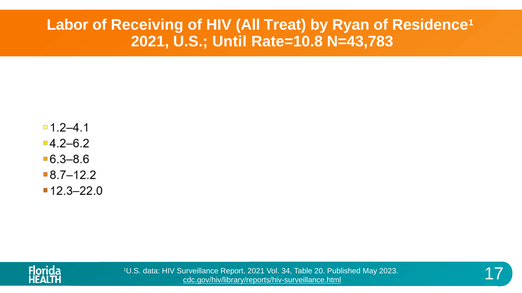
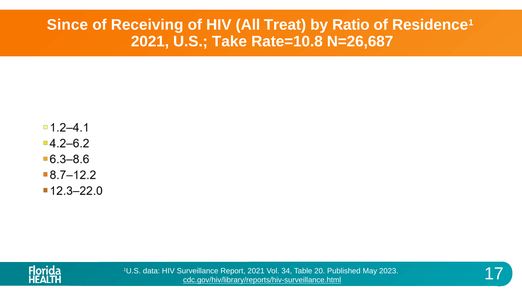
Labor: Labor -> Since
Ryan: Ryan -> Ratio
Until: Until -> Take
N=43,783: N=43,783 -> N=26,687
